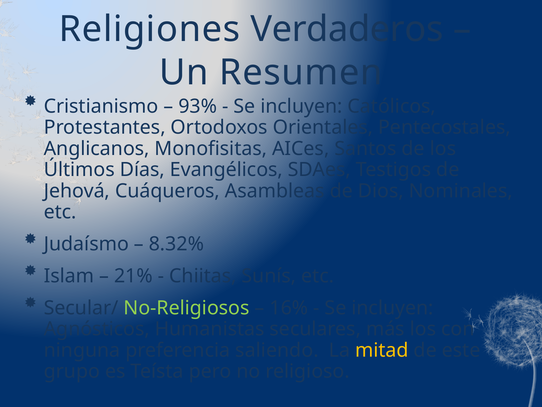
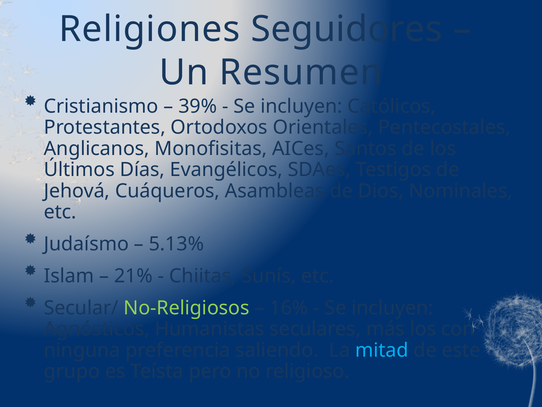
Verdaderos: Verdaderos -> Seguidores
93%: 93% -> 39%
8.32%: 8.32% -> 5.13%
mitad colour: yellow -> light blue
